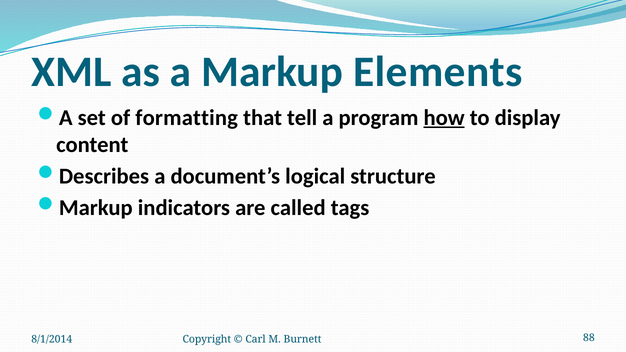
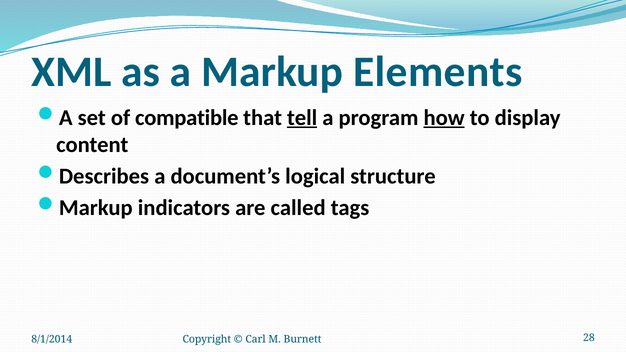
formatting: formatting -> compatible
tell underline: none -> present
88: 88 -> 28
